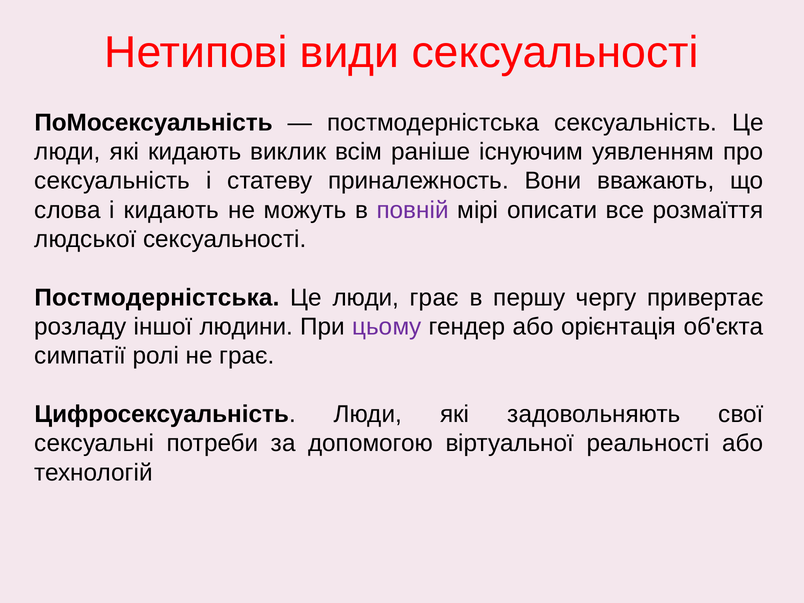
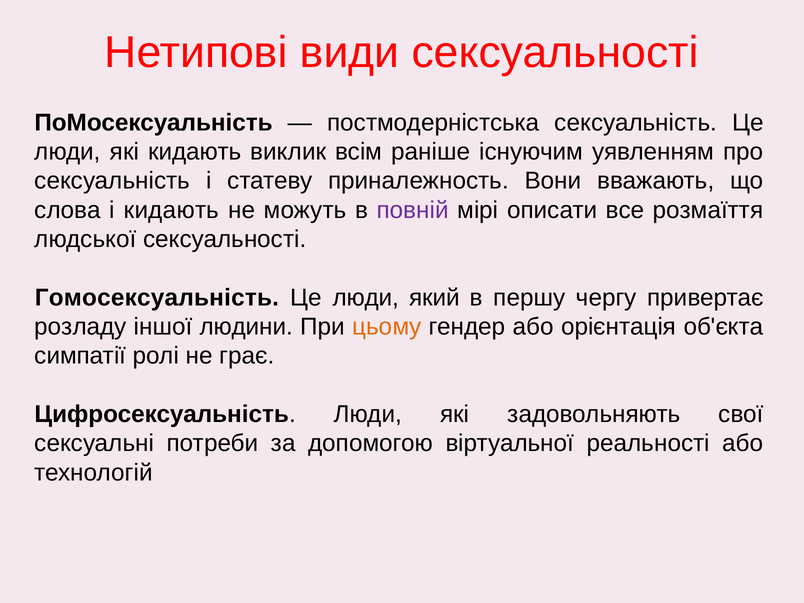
Постмодерністська at (157, 298): Постмодерністська -> Гомосексуальність
люди грає: грає -> який
цьому colour: purple -> orange
